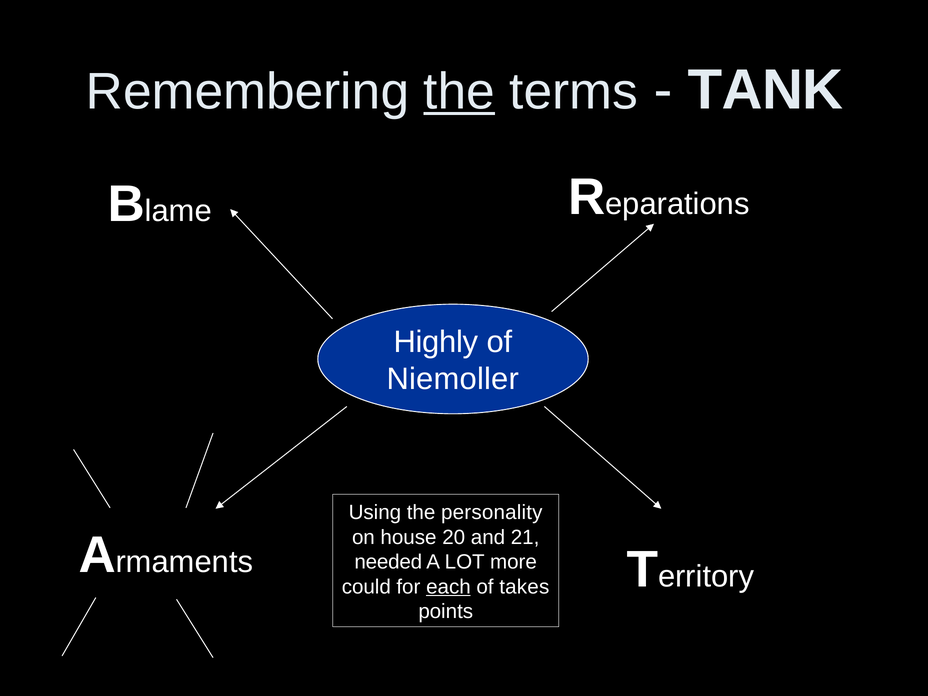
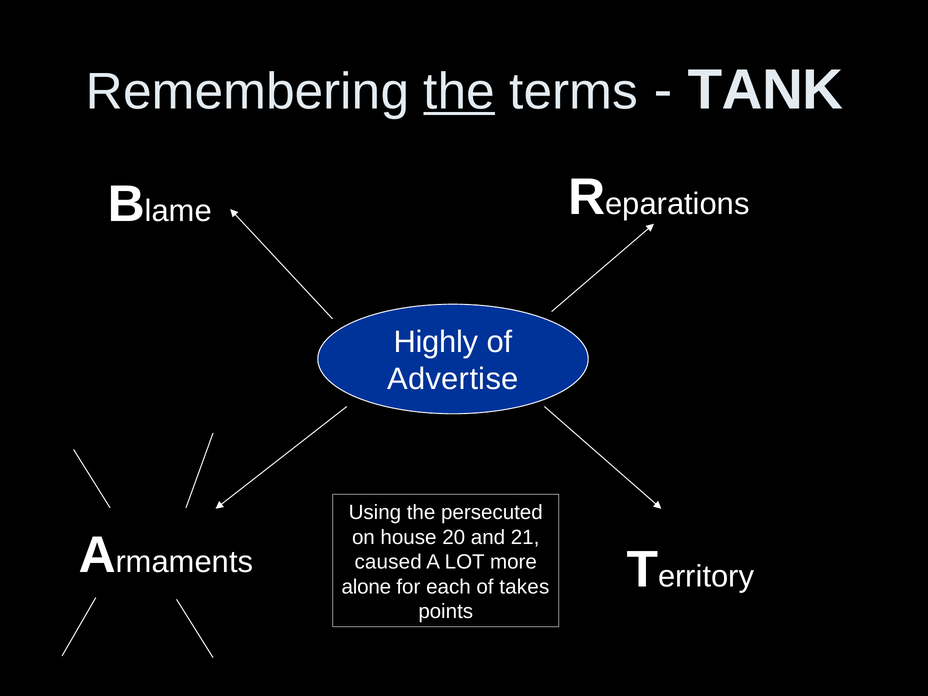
Niemoller: Niemoller -> Advertise
personality: personality -> persecuted
needed: needed -> caused
could: could -> alone
each underline: present -> none
